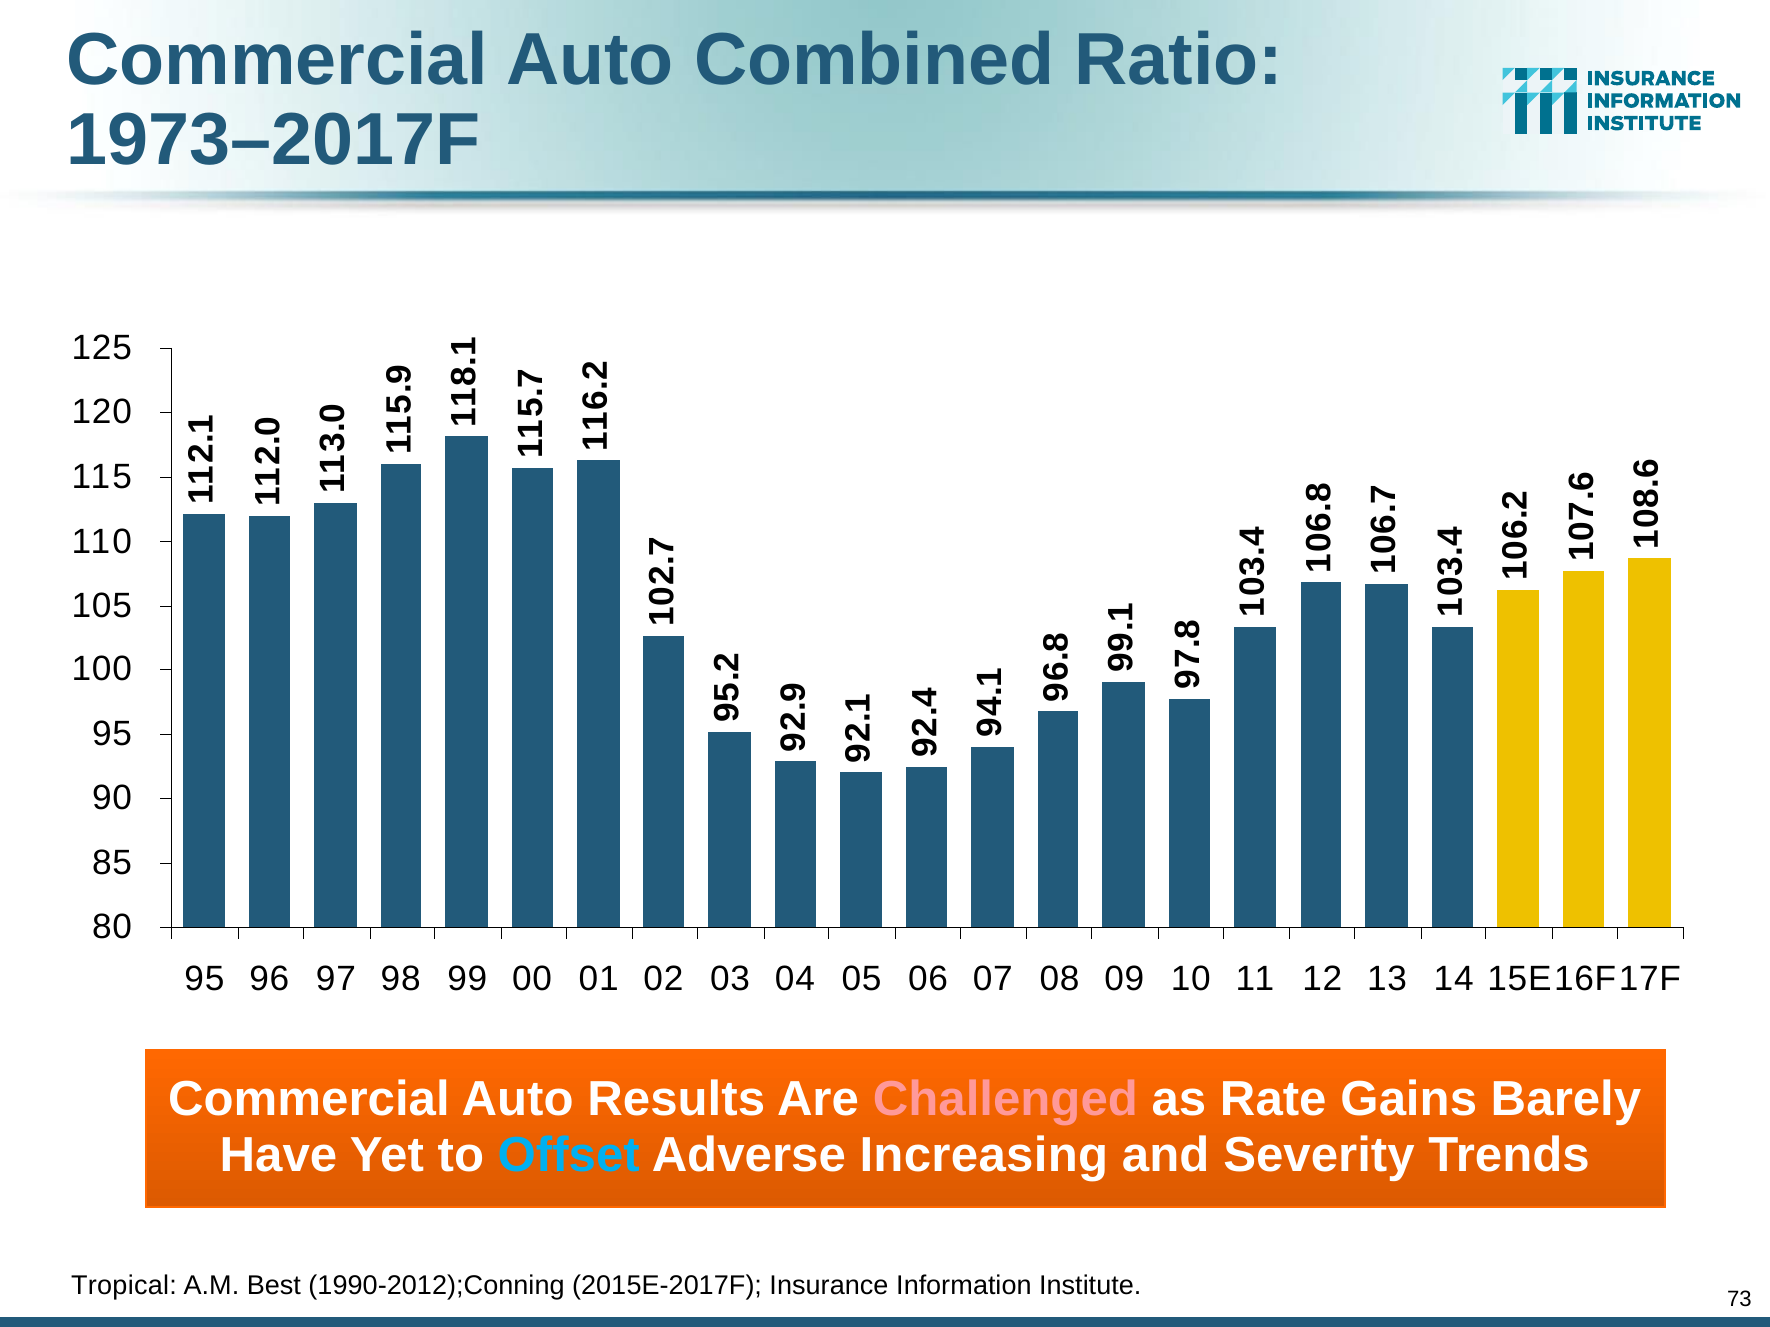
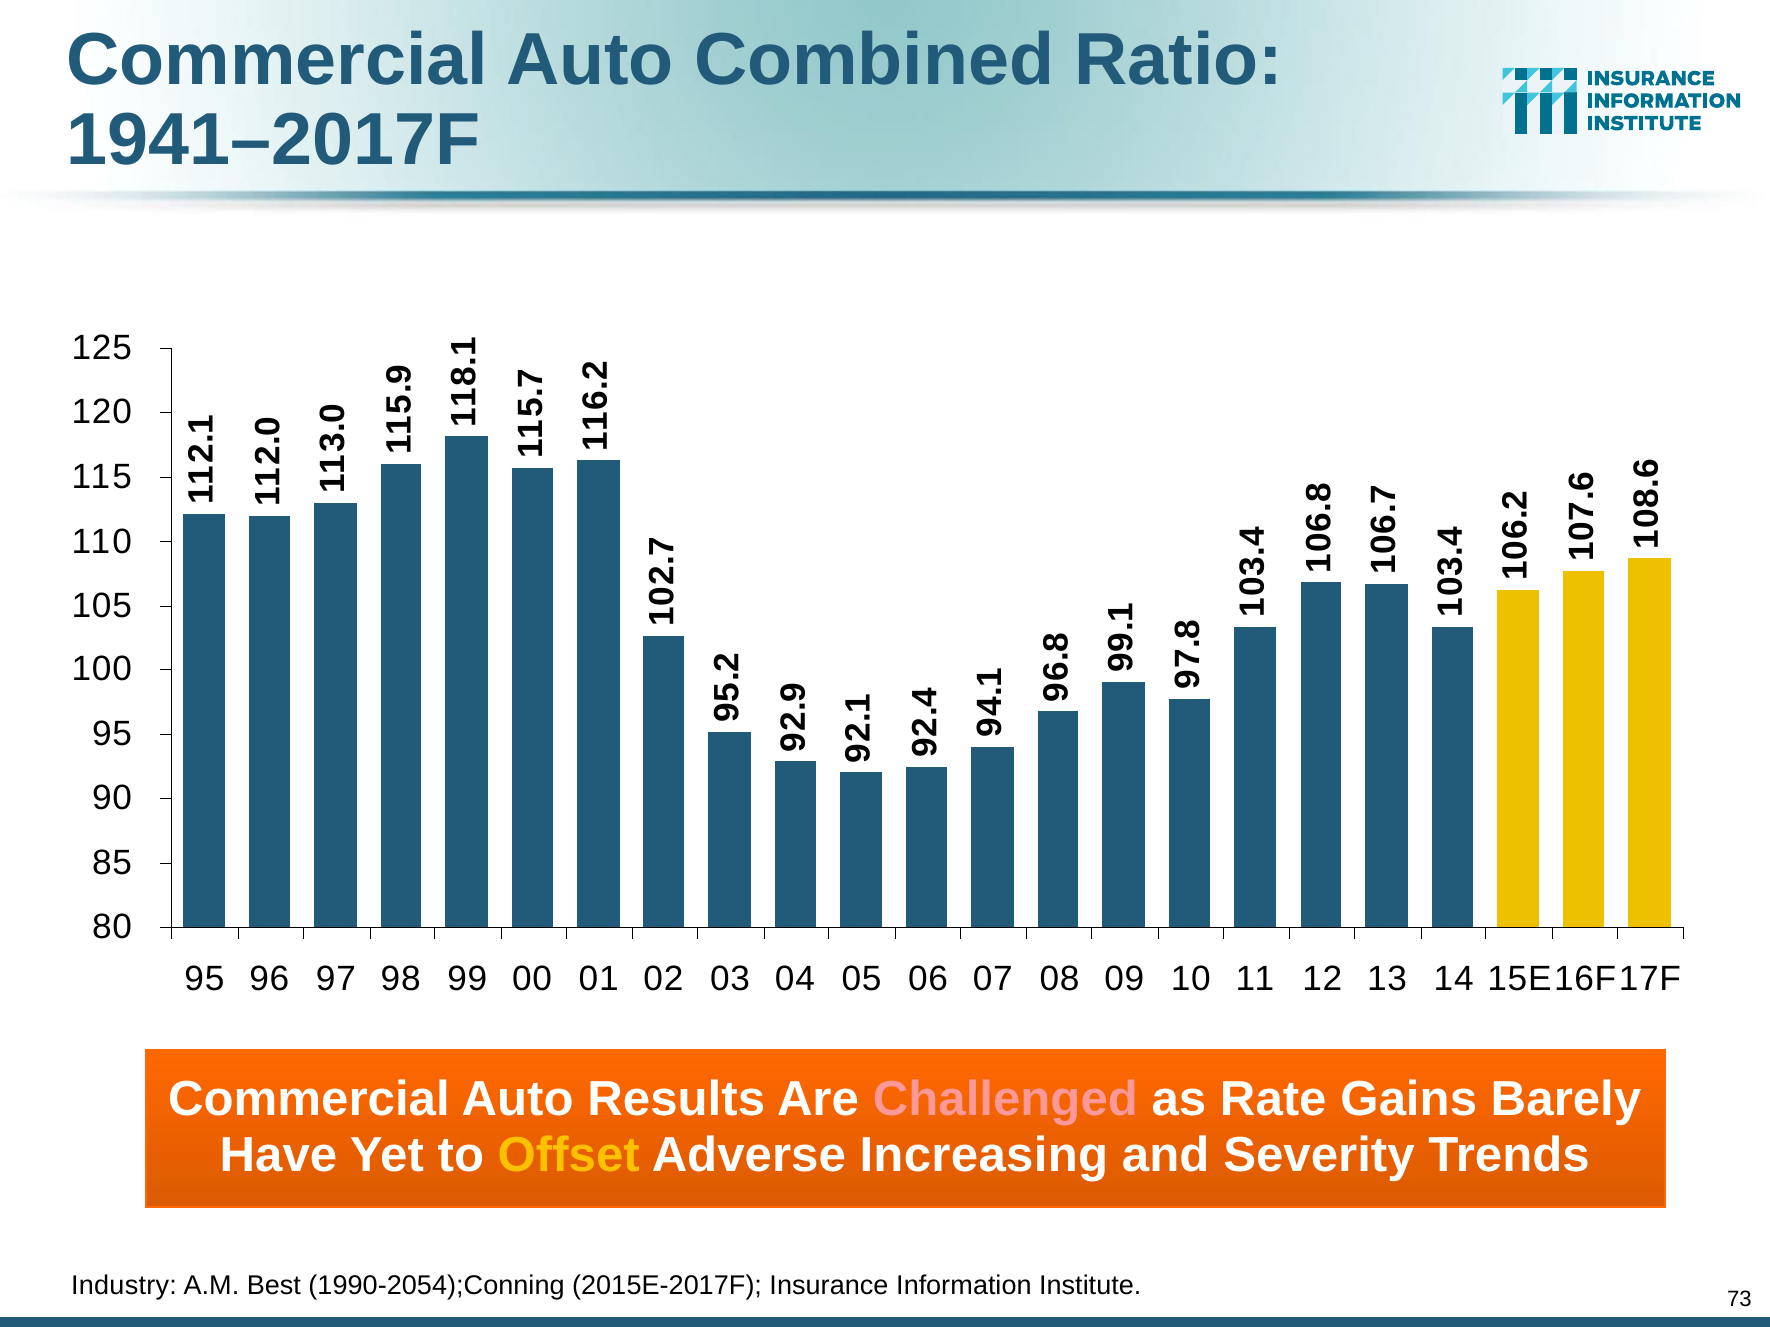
1973–2017F: 1973–2017F -> 1941–2017F
Offset colour: light blue -> yellow
Tropical: Tropical -> Industry
1990-2012);Conning: 1990-2012);Conning -> 1990-2054);Conning
